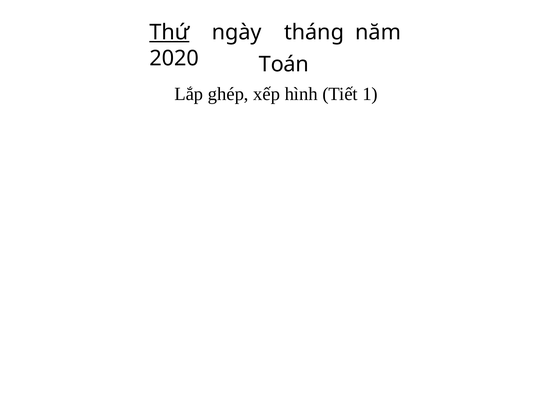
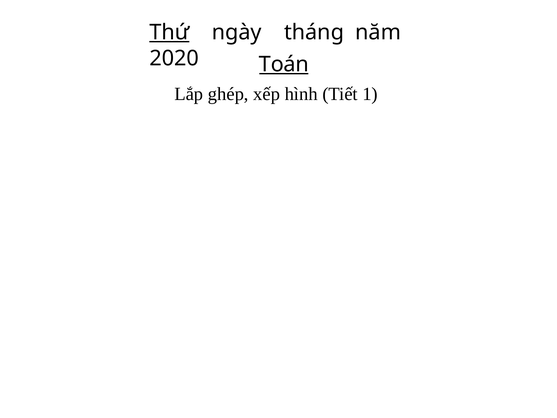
Toán underline: none -> present
